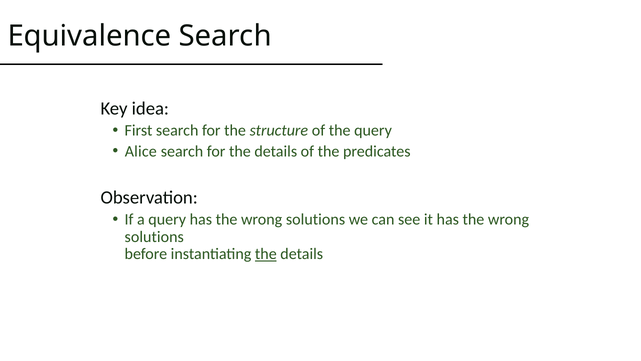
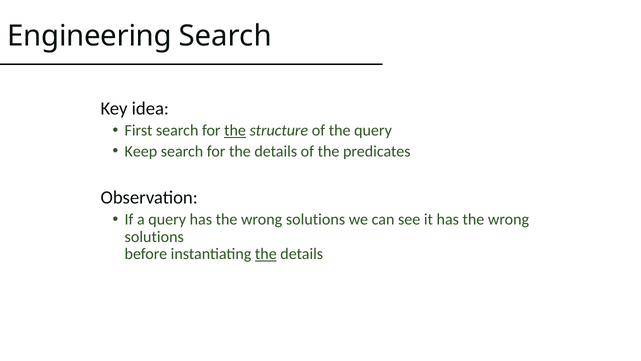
Equivalence: Equivalence -> Engineering
the at (235, 130) underline: none -> present
Alice: Alice -> Keep
